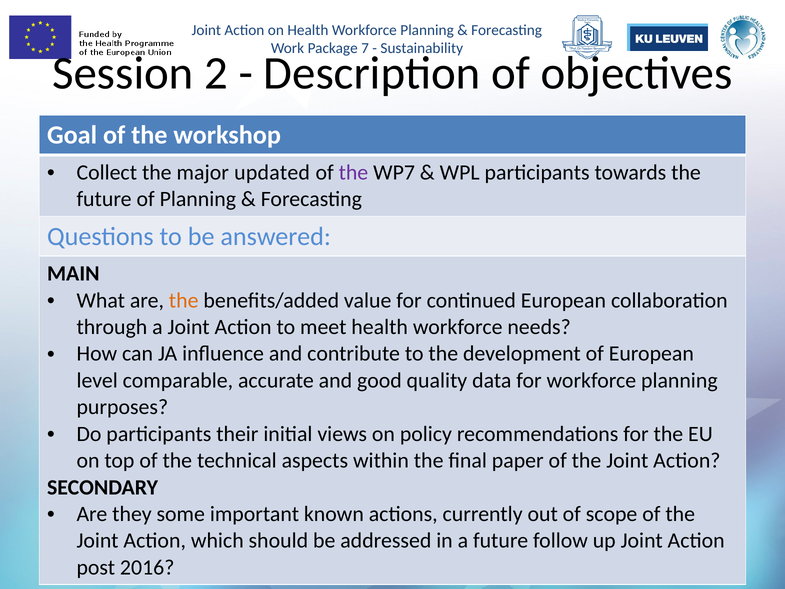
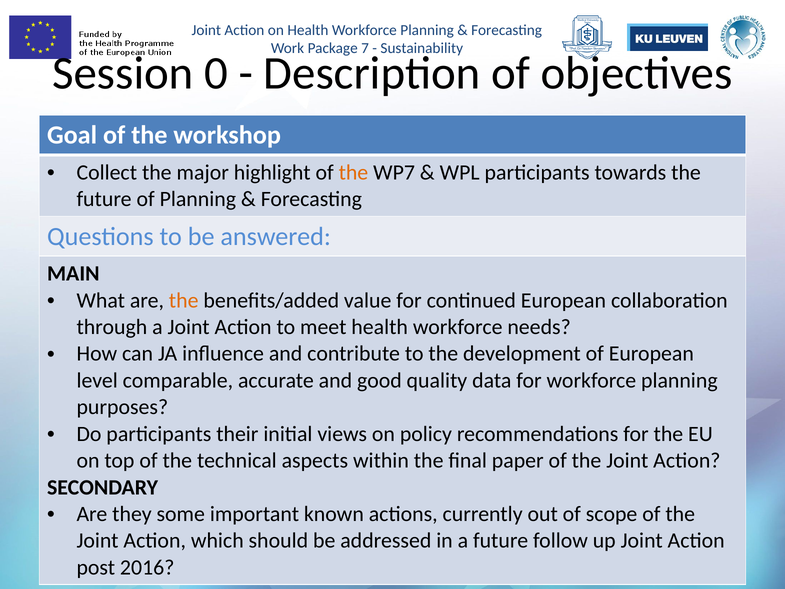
2: 2 -> 0
updated: updated -> highlight
the at (353, 172) colour: purple -> orange
